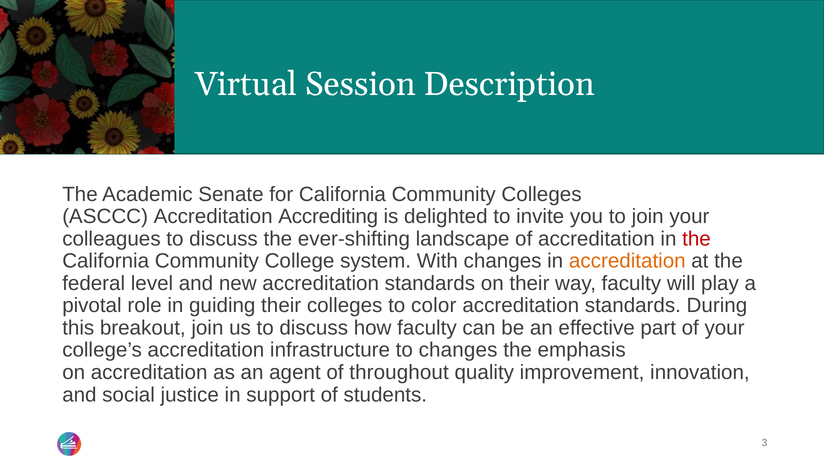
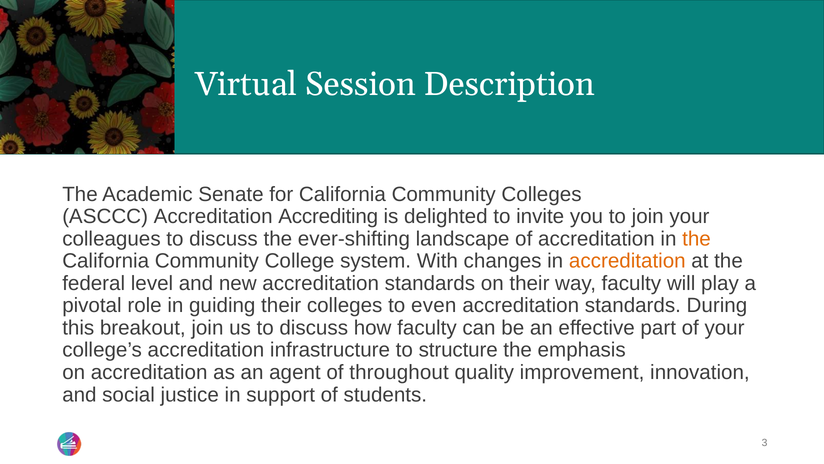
the at (697, 239) colour: red -> orange
color: color -> even
to changes: changes -> structure
